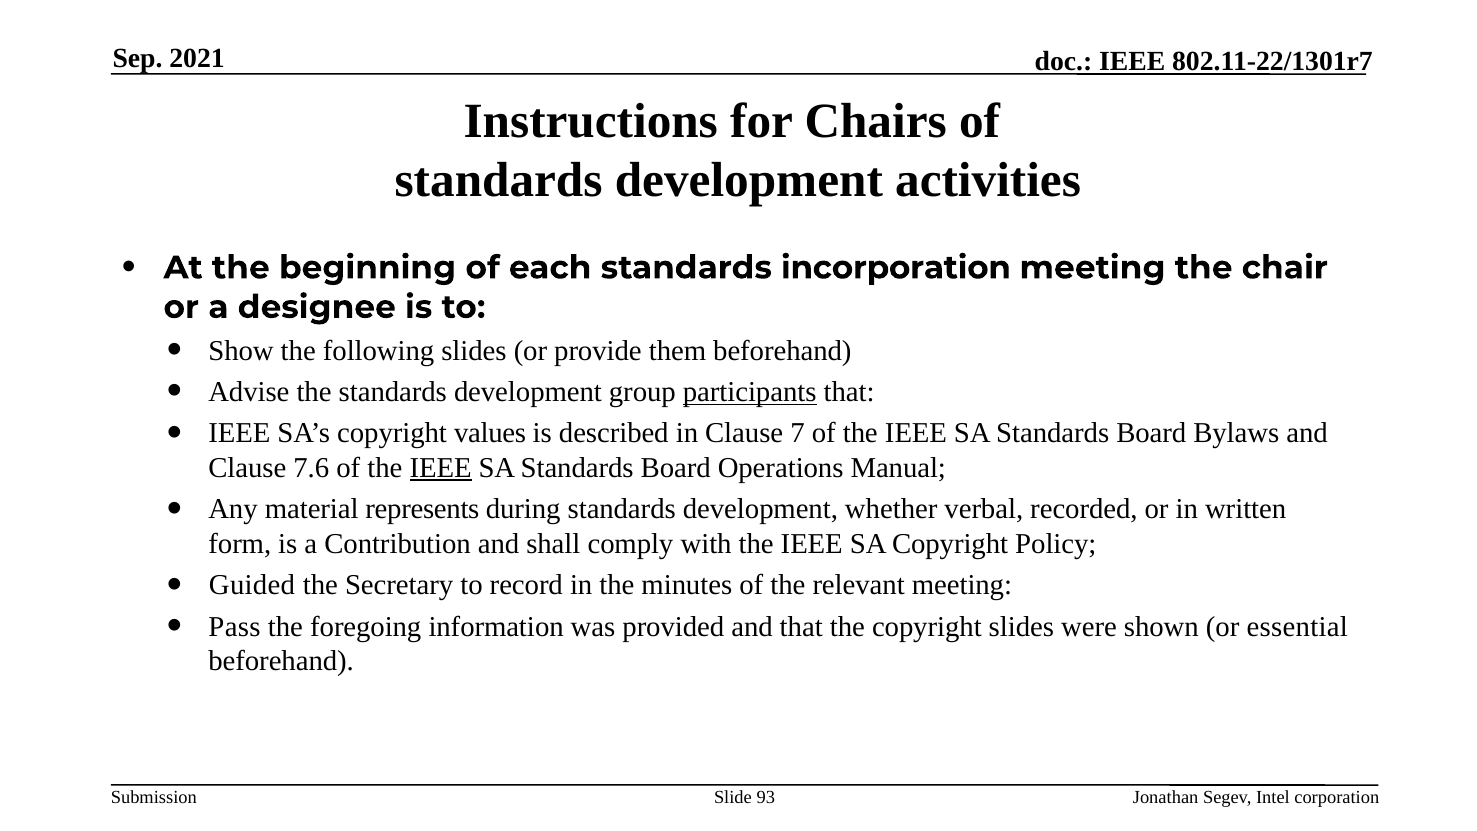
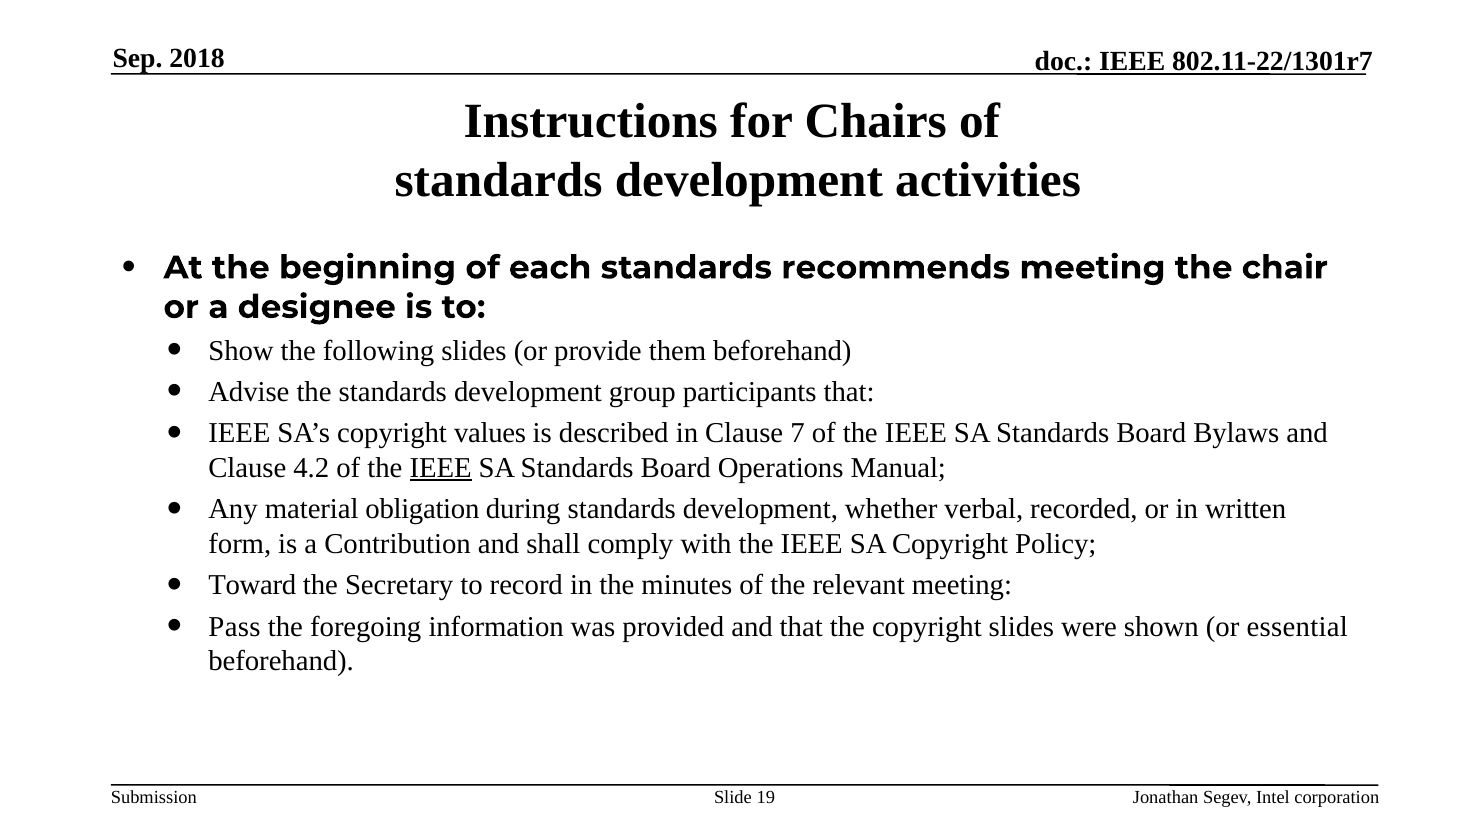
2021: 2021 -> 2018
incorporation: incorporation -> recommends
participants underline: present -> none
7.6: 7.6 -> 4.2
represents: represents -> obligation
Guided: Guided -> Toward
93: 93 -> 19
